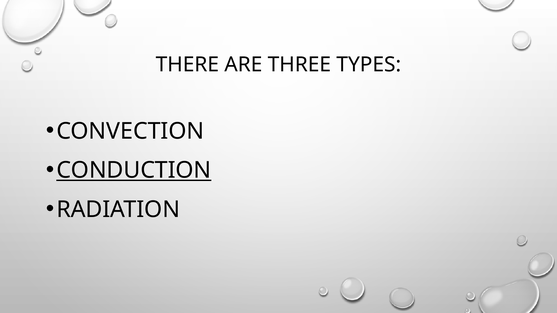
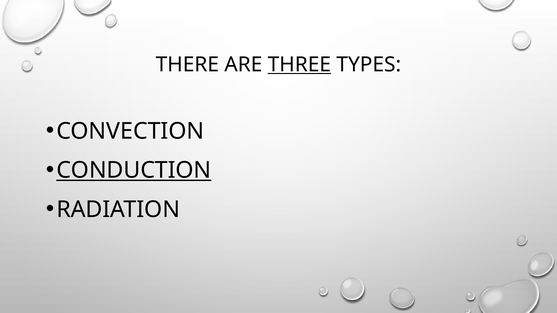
THREE underline: none -> present
